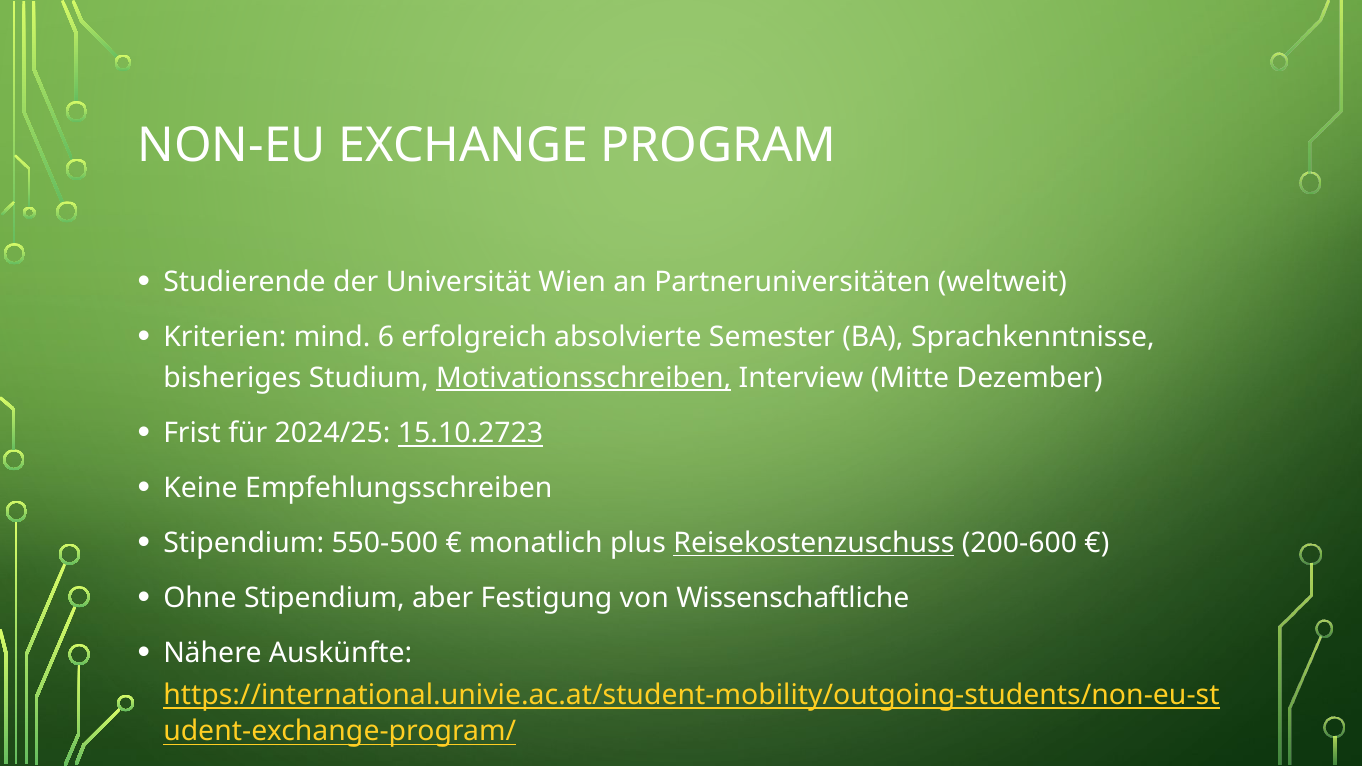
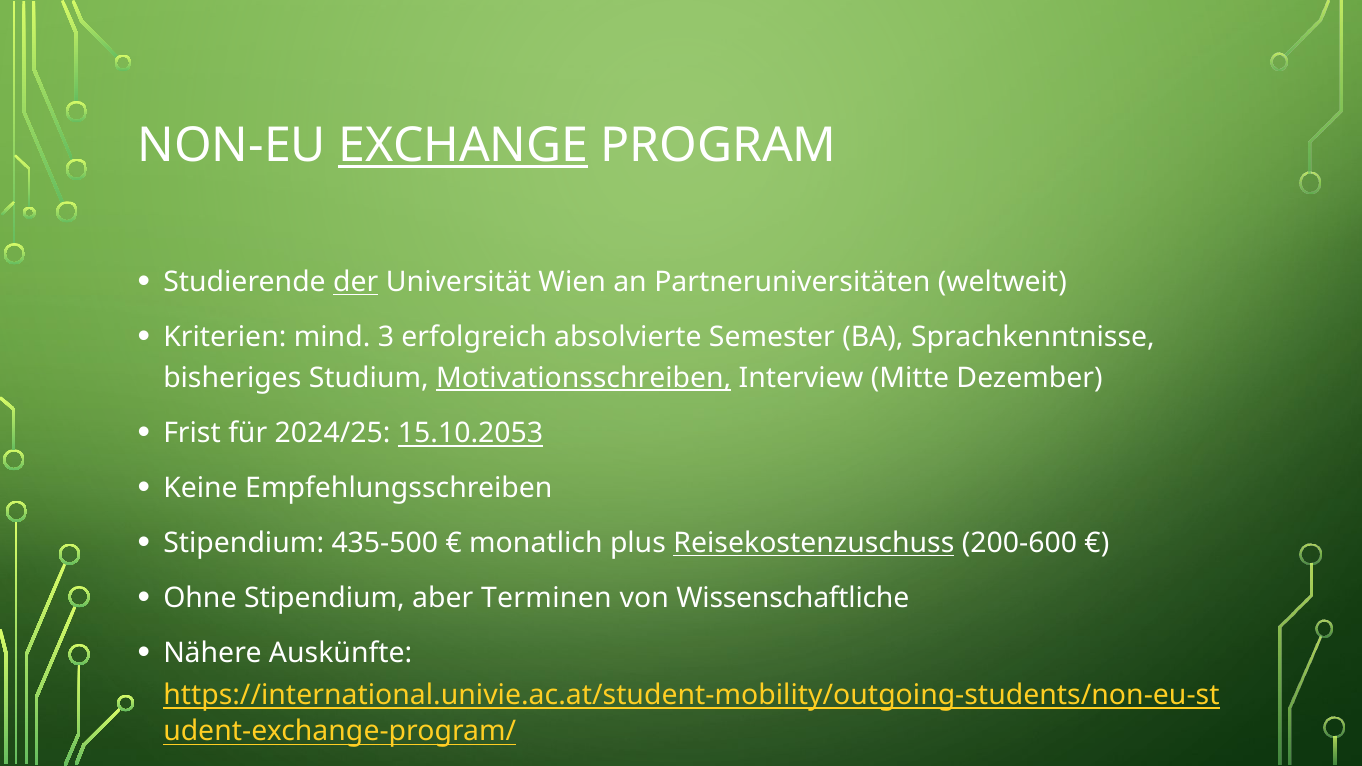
EXCHANGE underline: none -> present
der underline: none -> present
6: 6 -> 3
15.10.2723: 15.10.2723 -> 15.10.2053
550-500: 550-500 -> 435-500
Festigung: Festigung -> Terminen
